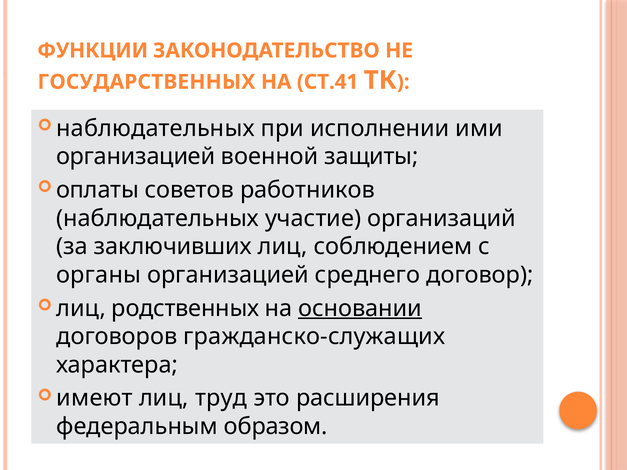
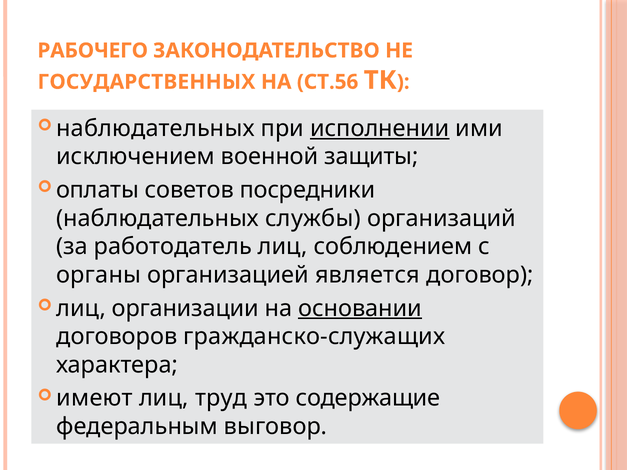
ФУНКЦИИ: ФУНКЦИИ -> РАБОЧЕГО
СТ.41: СТ.41 -> СТ.56
исполнении underline: none -> present
организацией at (136, 157): организацией -> исключением
работников: работников -> посредники
участие: участие -> службы
заключивших: заключивших -> работодатель
среднего: среднего -> является
родственных: родственных -> организации
расширения: расширения -> содержащие
образом: образом -> выговор
